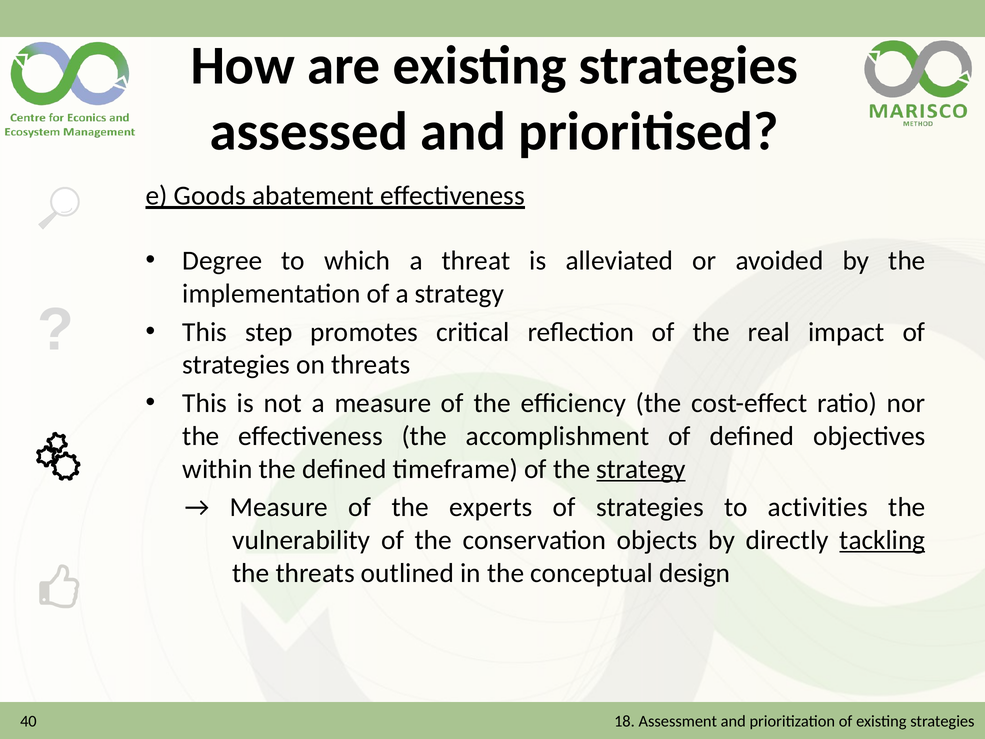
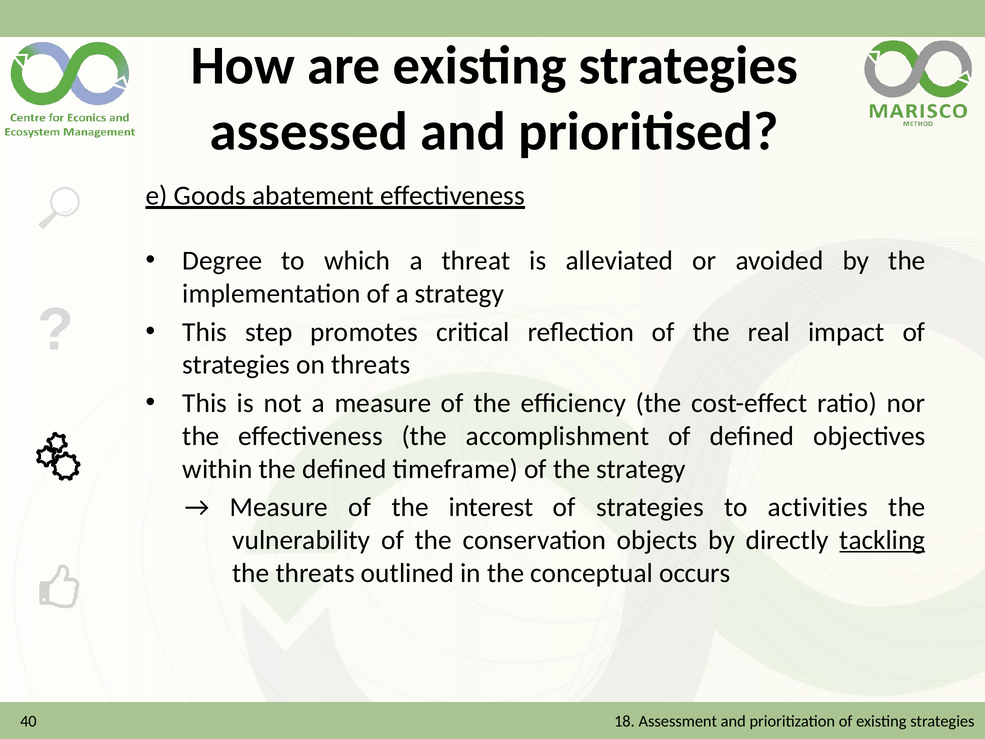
strategy at (641, 469) underline: present -> none
experts: experts -> interest
design: design -> occurs
